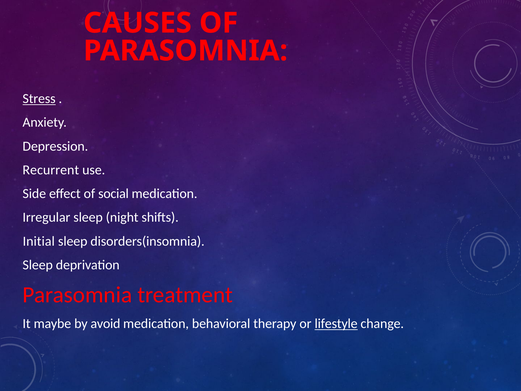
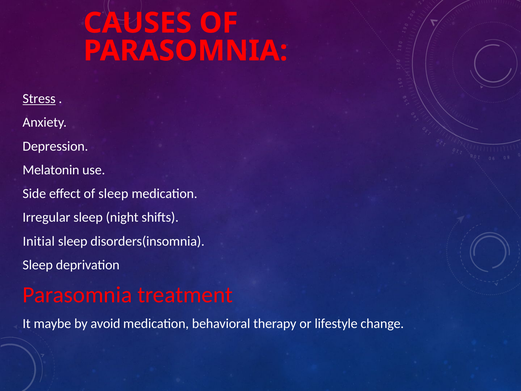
Recurrent: Recurrent -> Melatonin
of social: social -> sleep
lifestyle underline: present -> none
